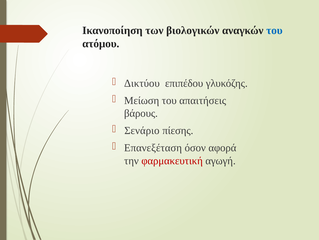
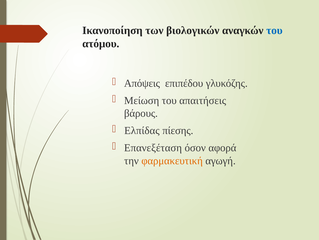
Δικτύου: Δικτύου -> Απόψεις
Σενάριο: Σενάριο -> Ελπίδας
φαρμακευτική colour: red -> orange
